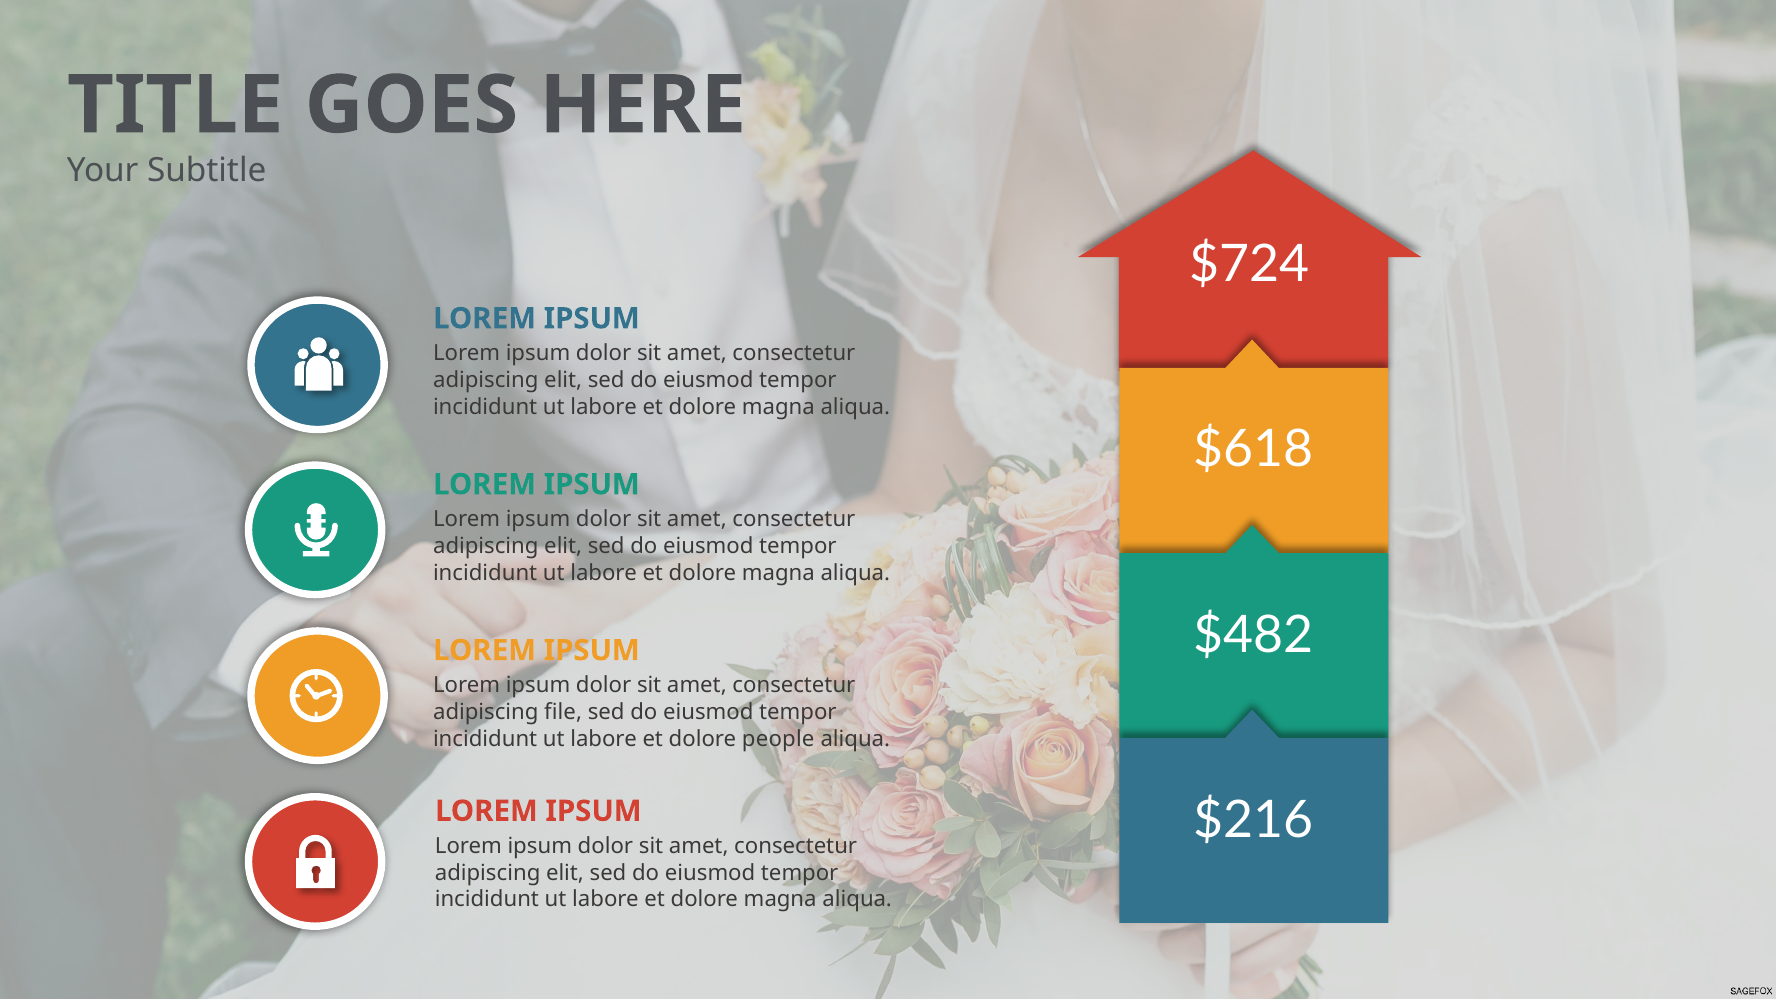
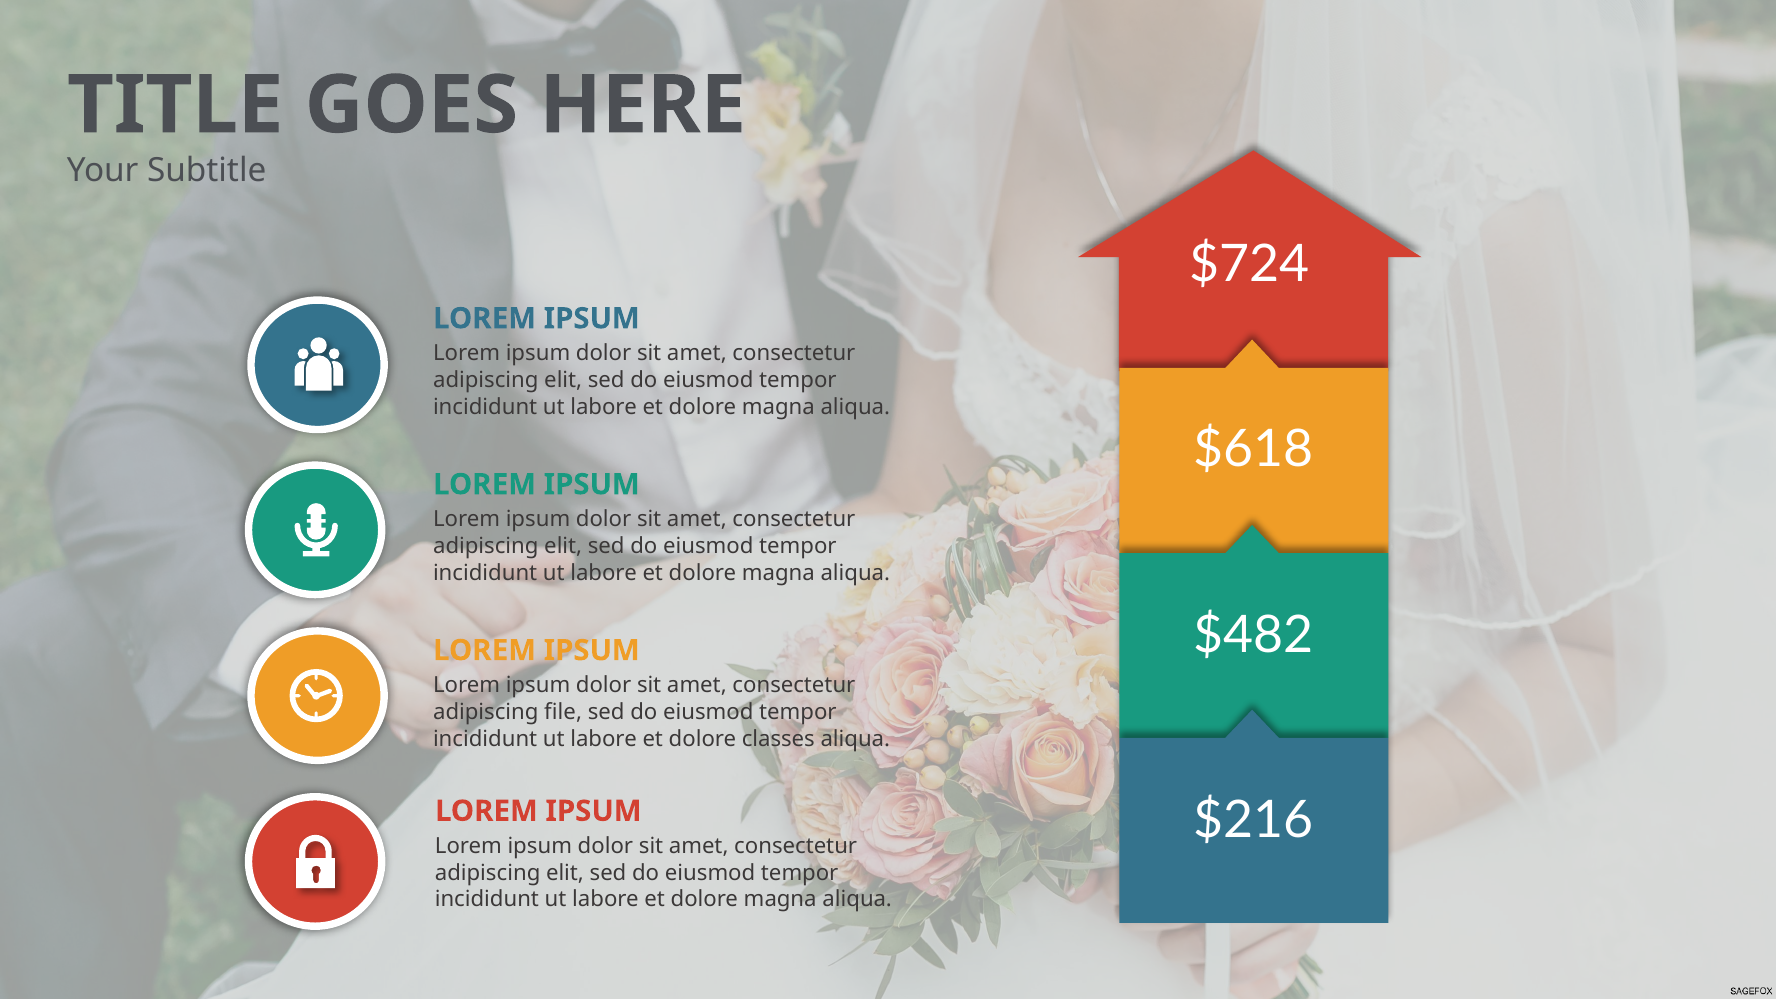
people: people -> classes
